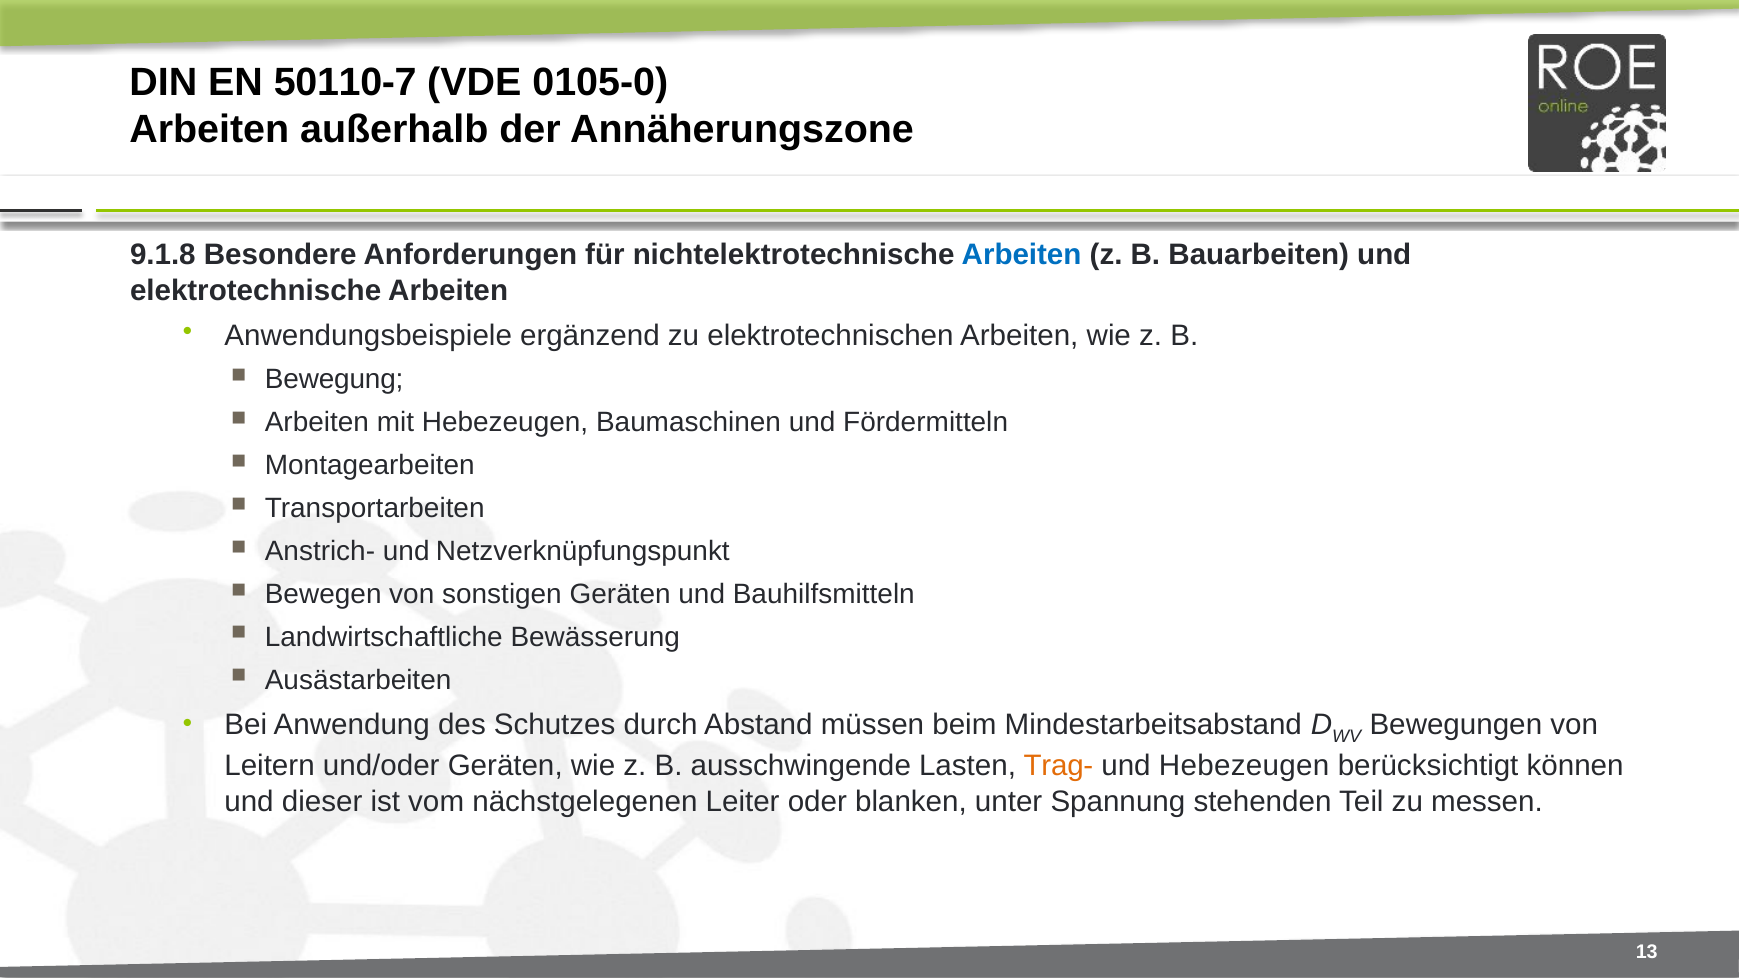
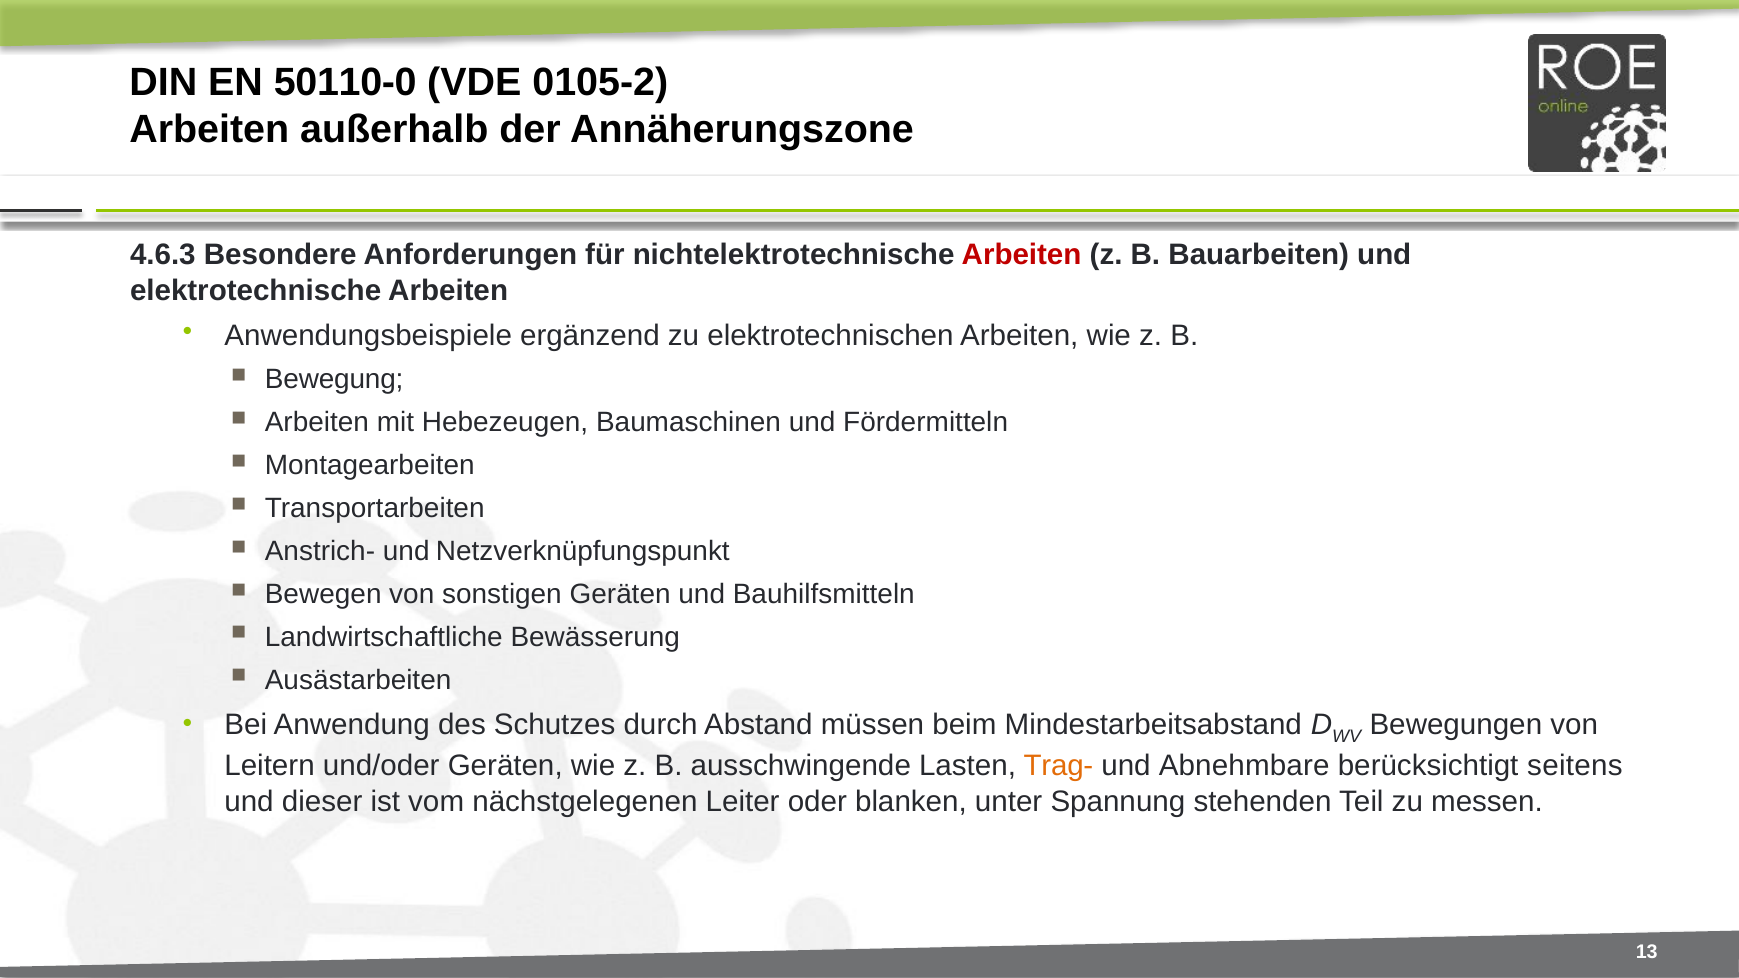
50110-7: 50110-7 -> 50110-0
0105-0: 0105-0 -> 0105-2
9.1.8: 9.1.8 -> 4.6.3
Arbeiten at (1022, 255) colour: blue -> red
und Hebezeugen: Hebezeugen -> Abnehmbare
können: können -> seitens
